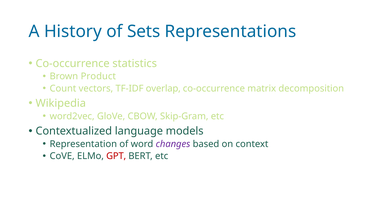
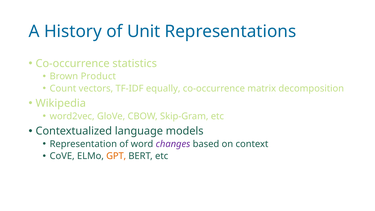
Sets: Sets -> Unit
overlap: overlap -> equally
GPT colour: red -> orange
